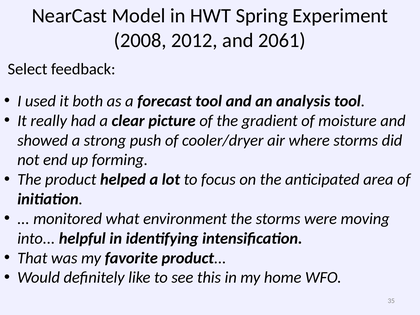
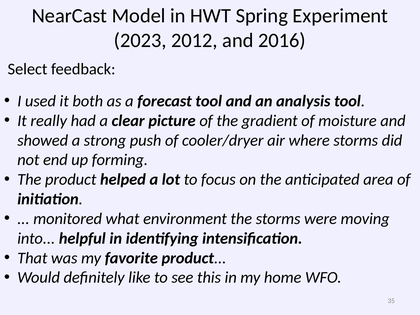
2008: 2008 -> 2023
2061: 2061 -> 2016
